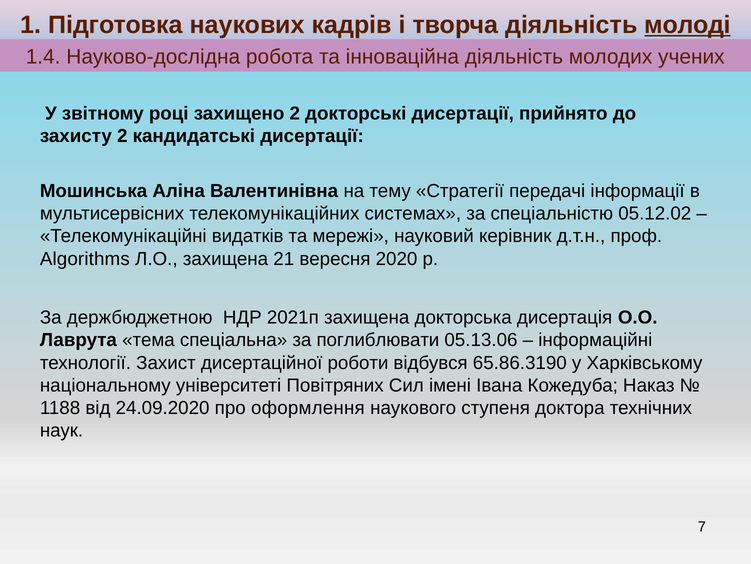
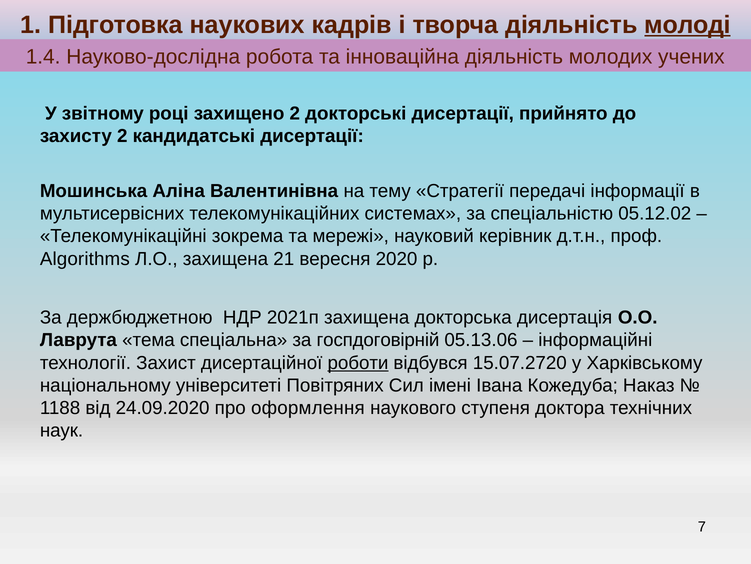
видатків: видатків -> зокрема
поглиблювати: поглиблювати -> госпдоговірній
роботи underline: none -> present
65.86.3190: 65.86.3190 -> 15.07.2720
